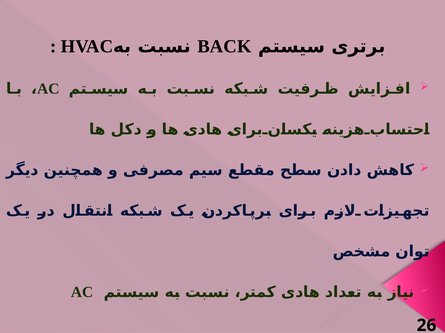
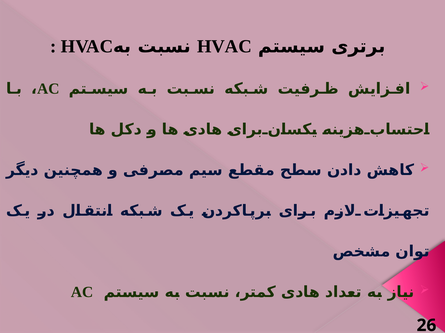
BACK at (224, 46): BACK -> HVAC
